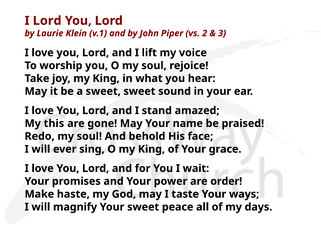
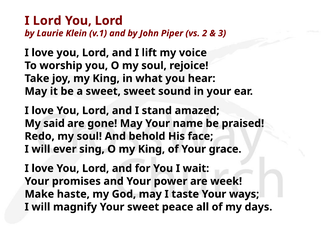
this: this -> said
order: order -> week
